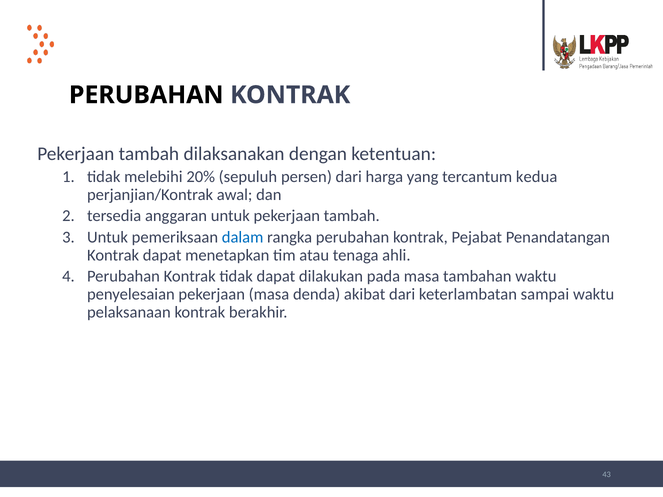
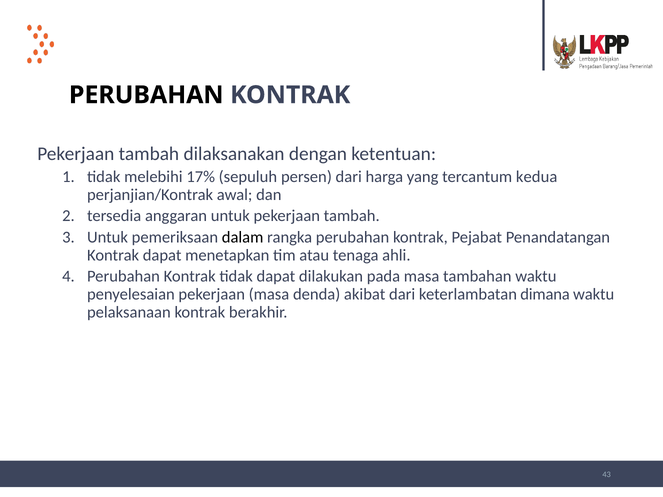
20%: 20% -> 17%
dalam colour: blue -> black
sampai: sampai -> dimana
